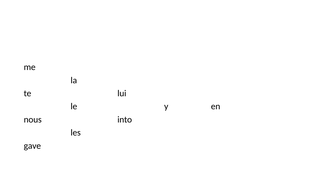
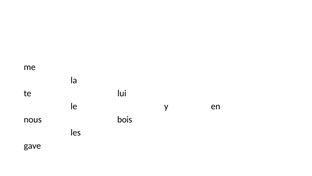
into: into -> bois
